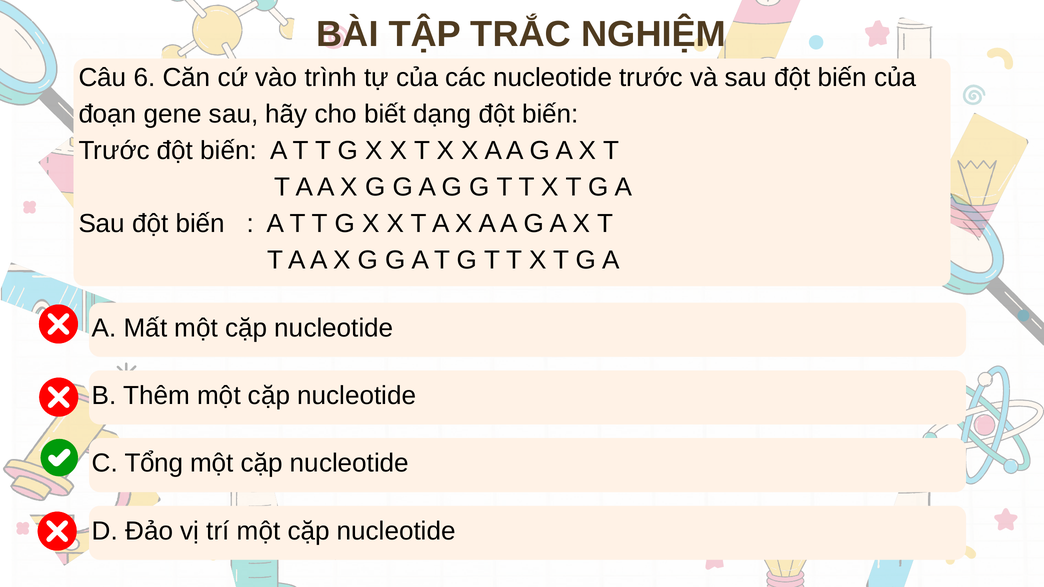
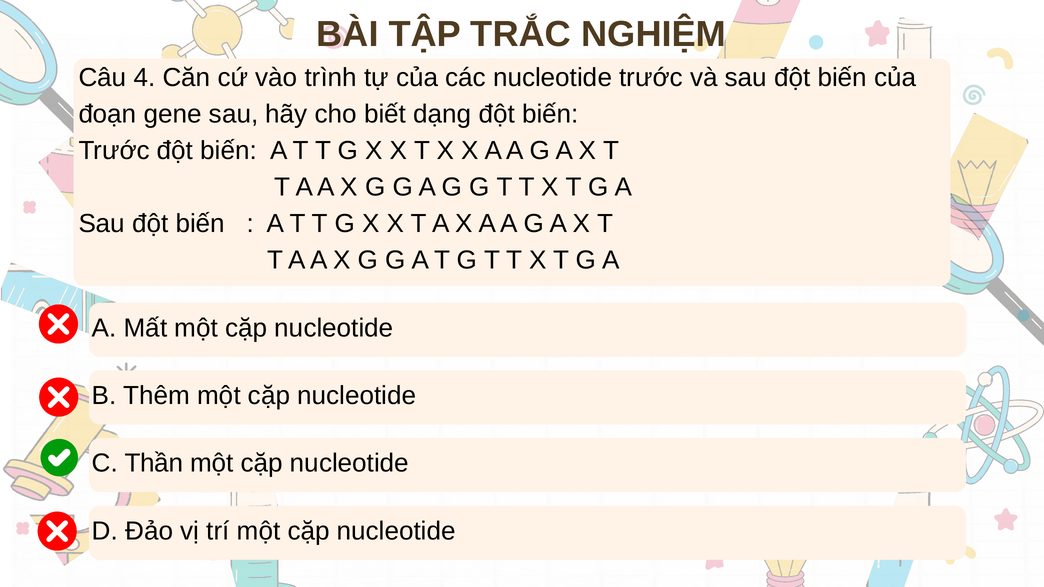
6: 6 -> 4
Tổng: Tổng -> Thần
